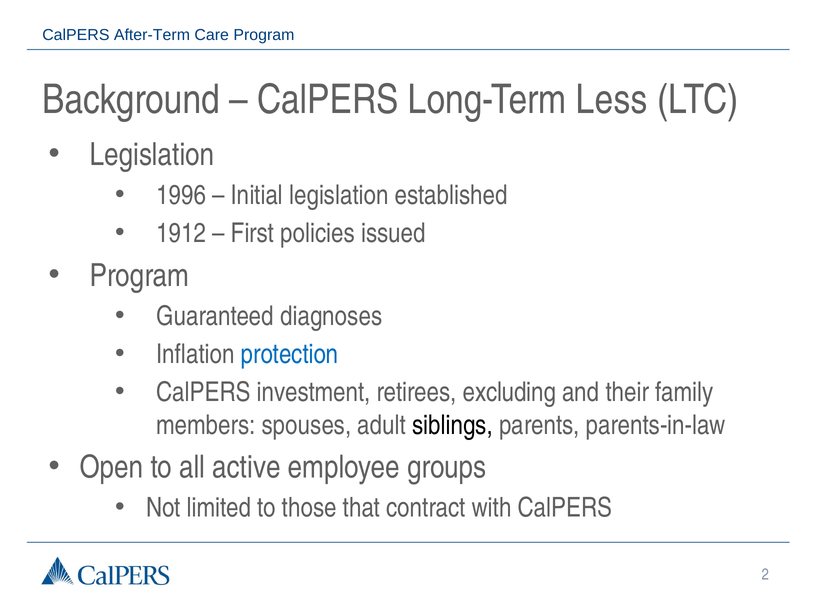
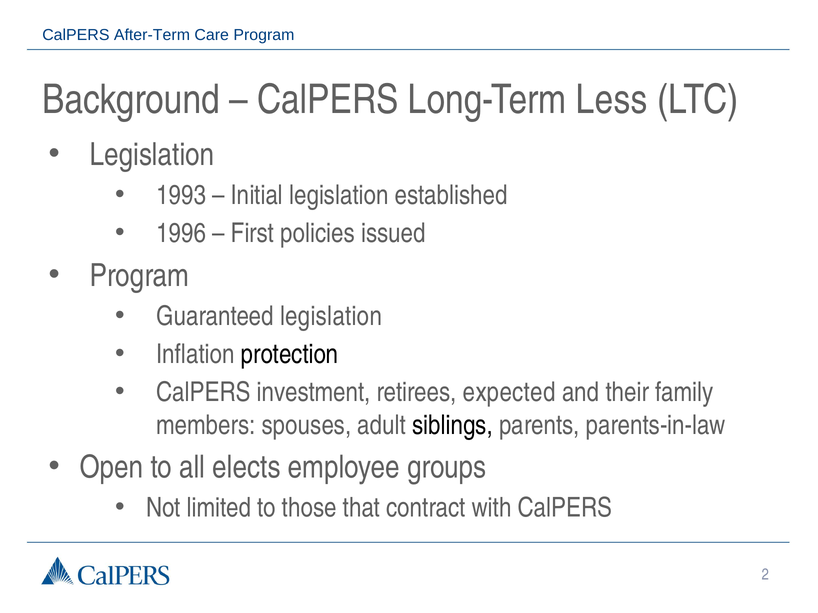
1996: 1996 -> 1993
1912: 1912 -> 1996
Guaranteed diagnoses: diagnoses -> legislation
protection colour: blue -> black
excluding: excluding -> expected
active: active -> elects
